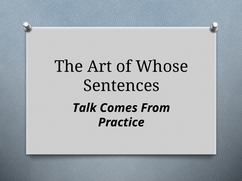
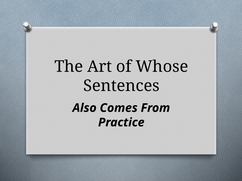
Talk: Talk -> Also
